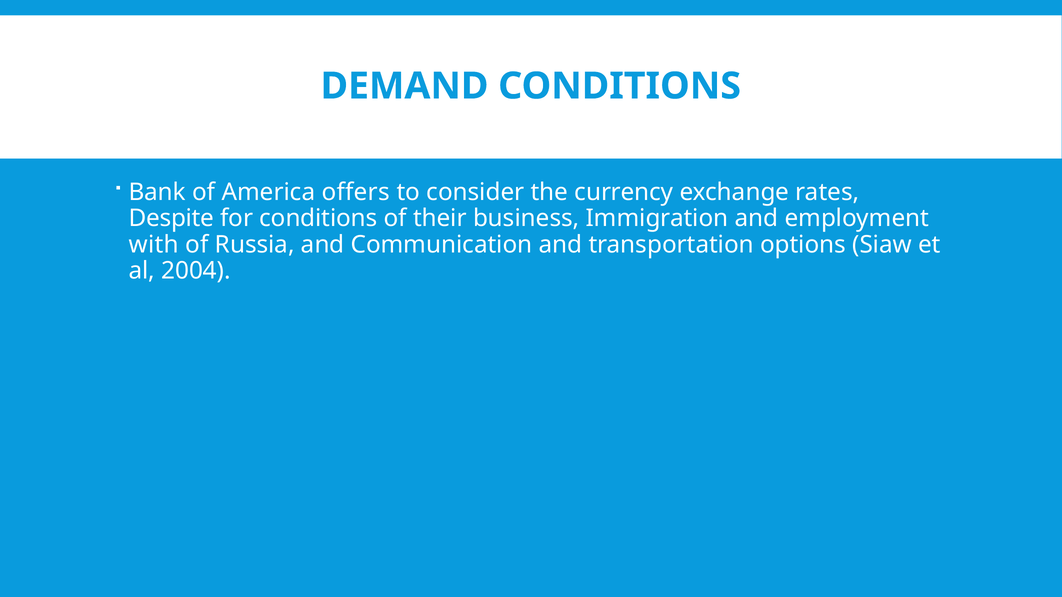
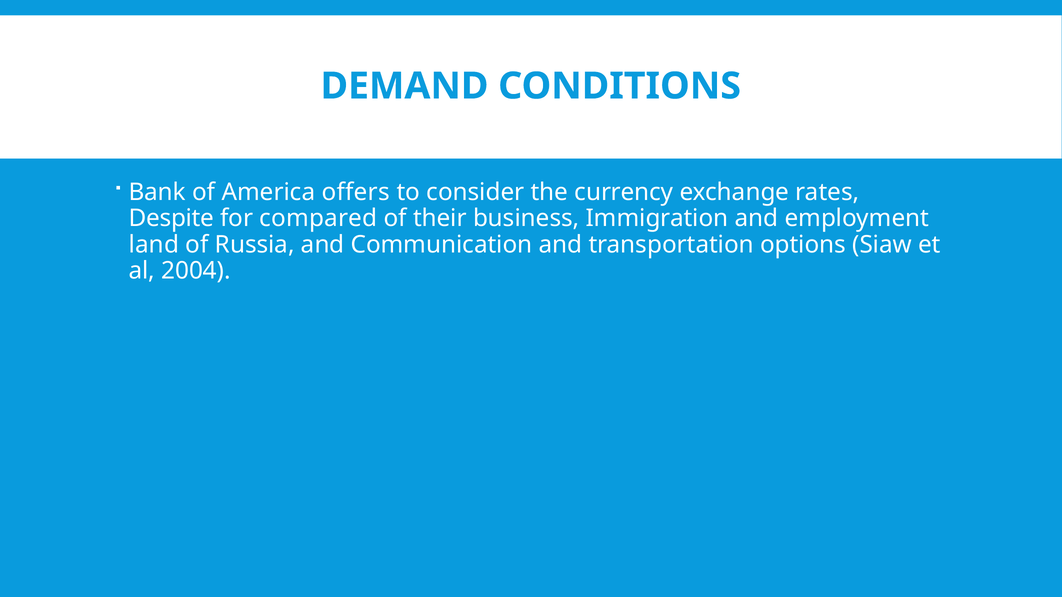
for conditions: conditions -> compared
with: with -> land
